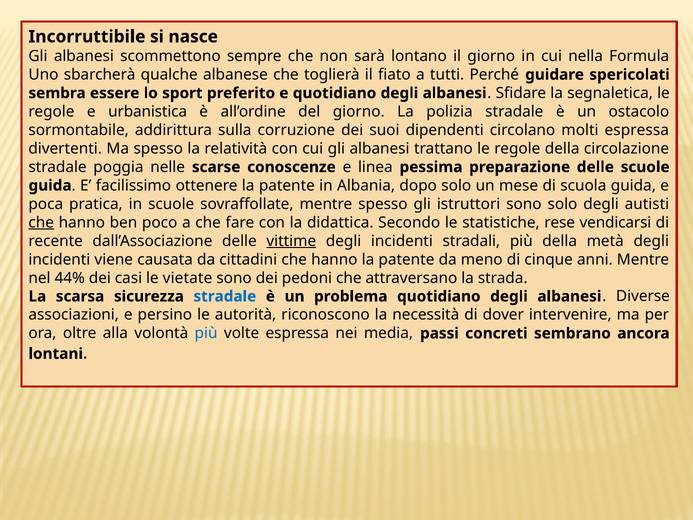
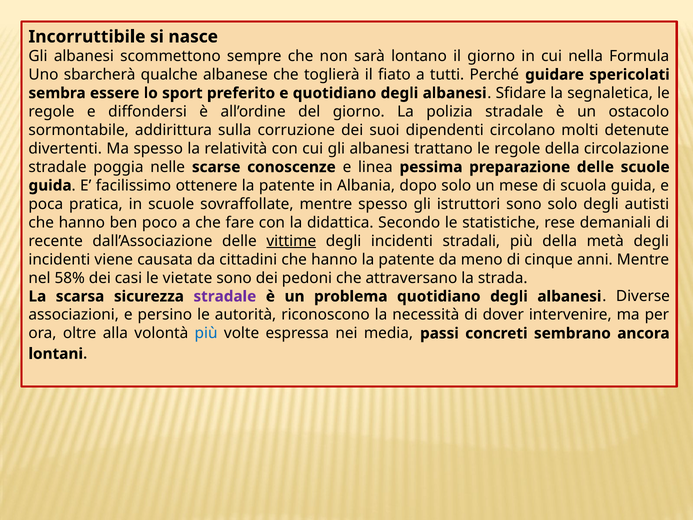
urbanistica: urbanistica -> diffondersi
molti espressa: espressa -> detenute
che at (41, 222) underline: present -> none
vendicarsi: vendicarsi -> demaniali
44%: 44% -> 58%
stradale at (225, 296) colour: blue -> purple
